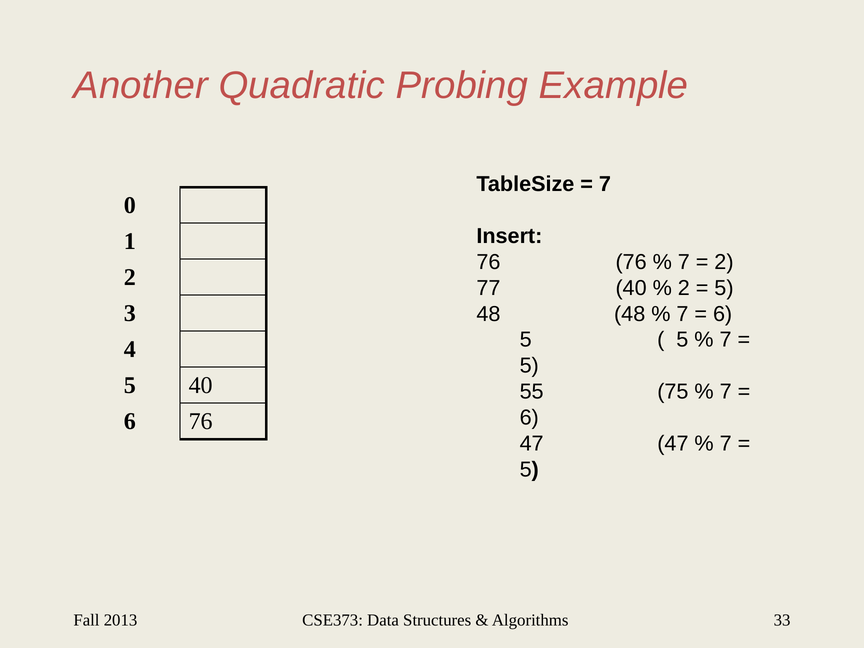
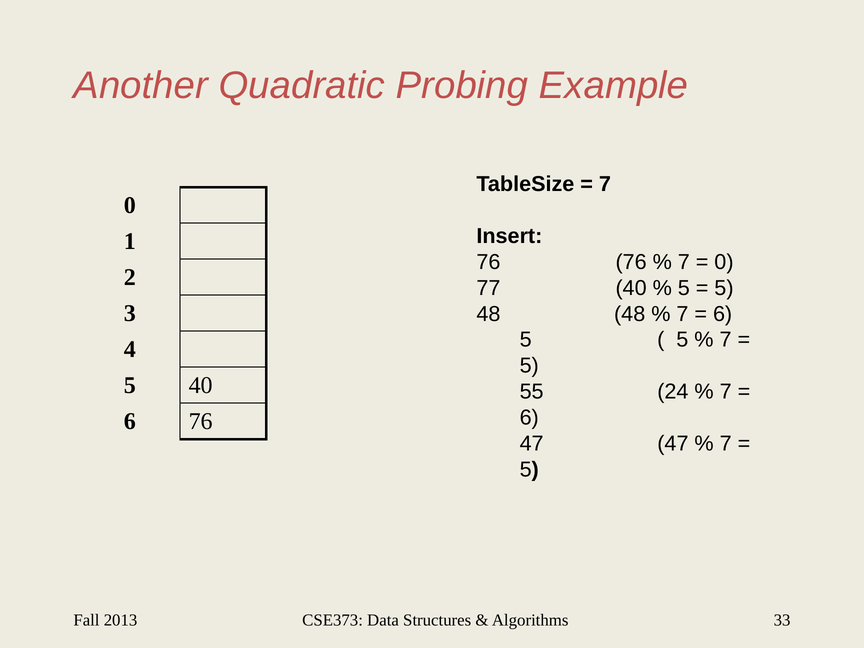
2 at (724, 262): 2 -> 0
2 at (684, 288): 2 -> 5
75: 75 -> 24
